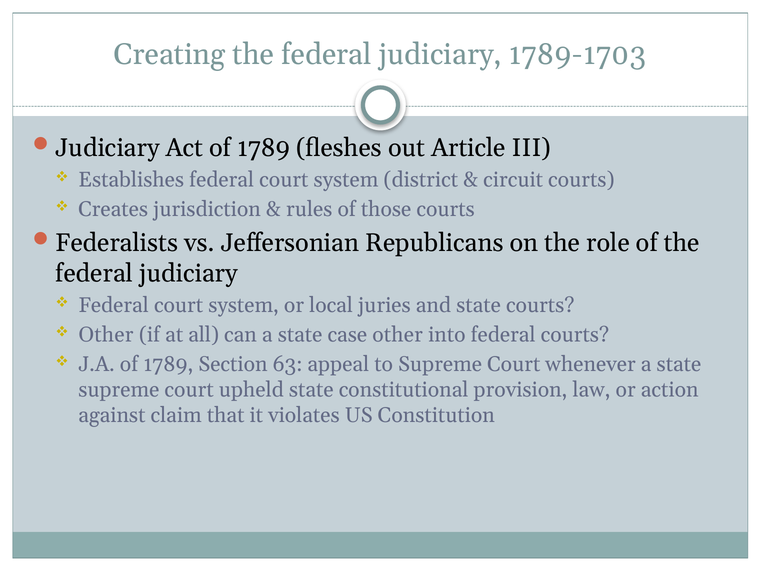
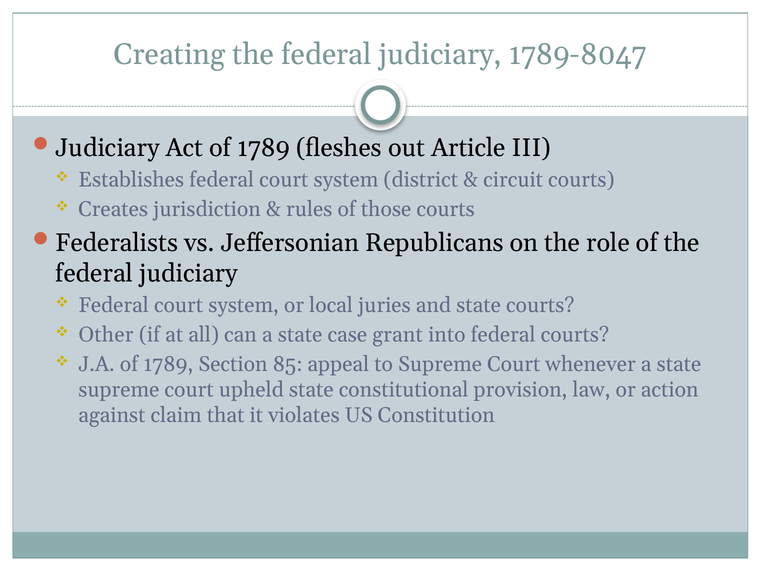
1789-1703: 1789-1703 -> 1789-8047
case other: other -> grant
63: 63 -> 85
